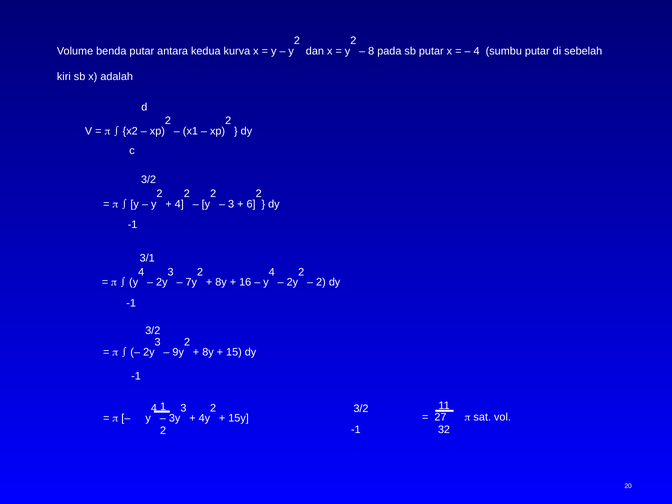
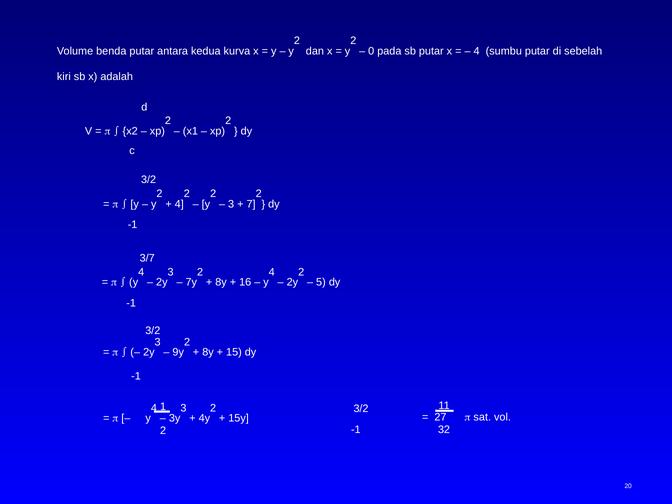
8: 8 -> 0
6: 6 -> 7
3/1: 3/1 -> 3/7
2 at (321, 282): 2 -> 5
